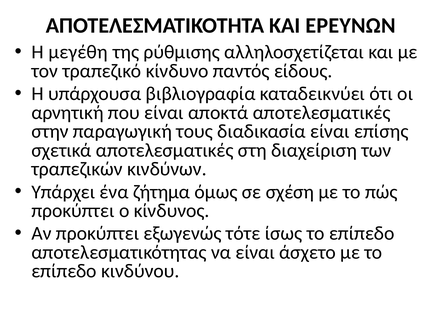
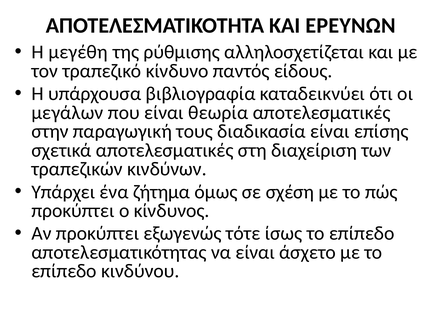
αρνητική: αρνητική -> μεγάλων
αποκτά: αποκτά -> θεωρία
